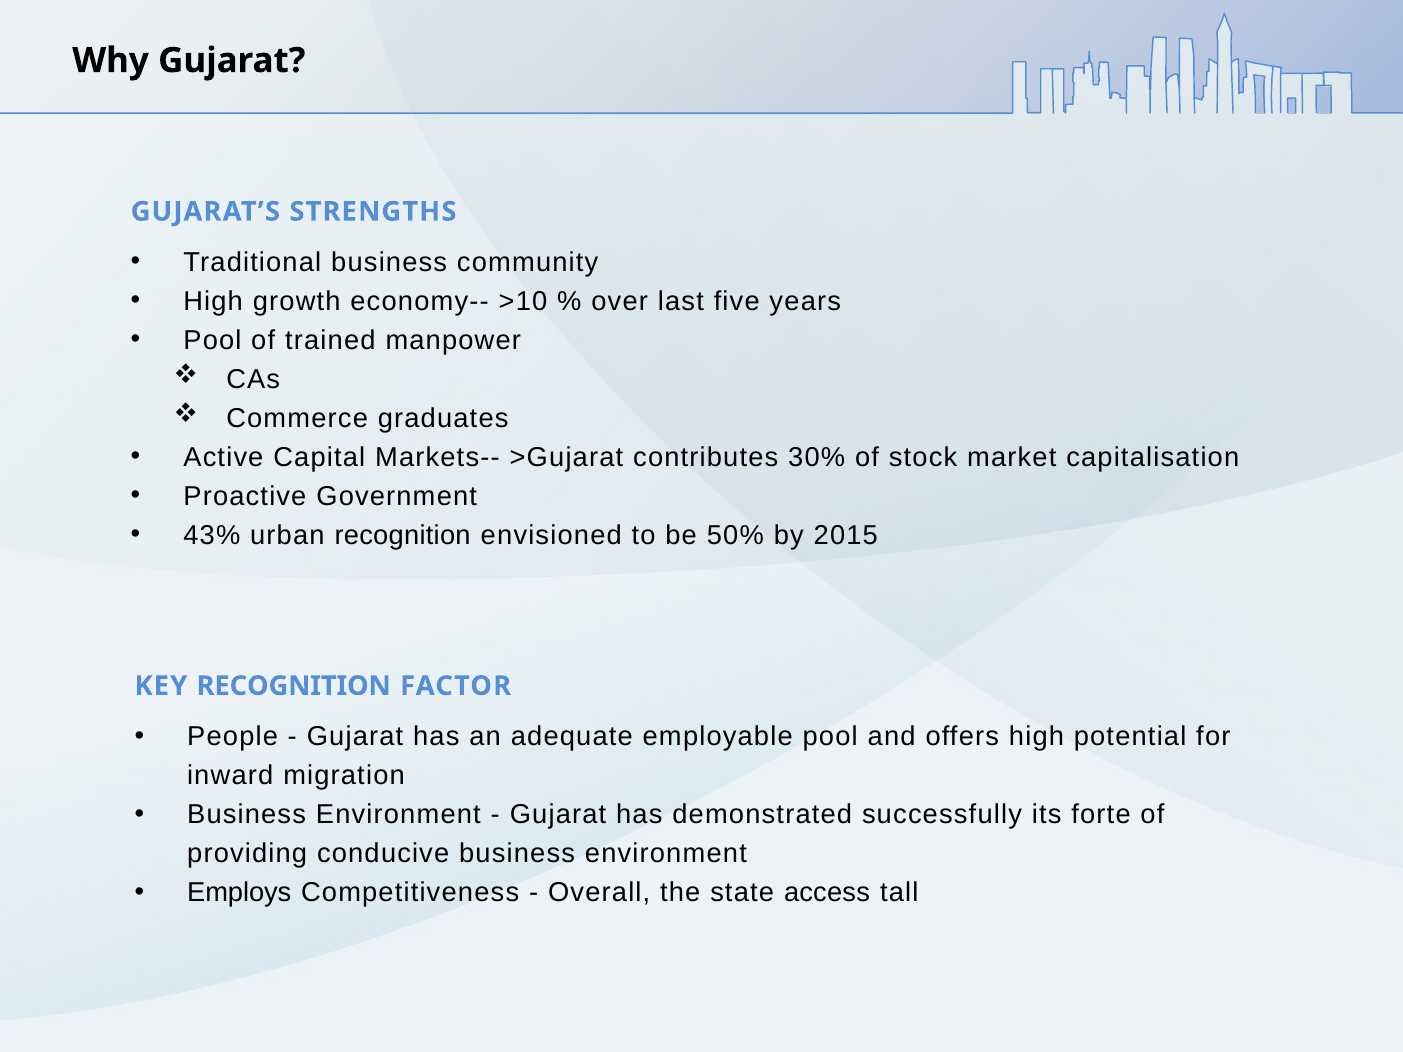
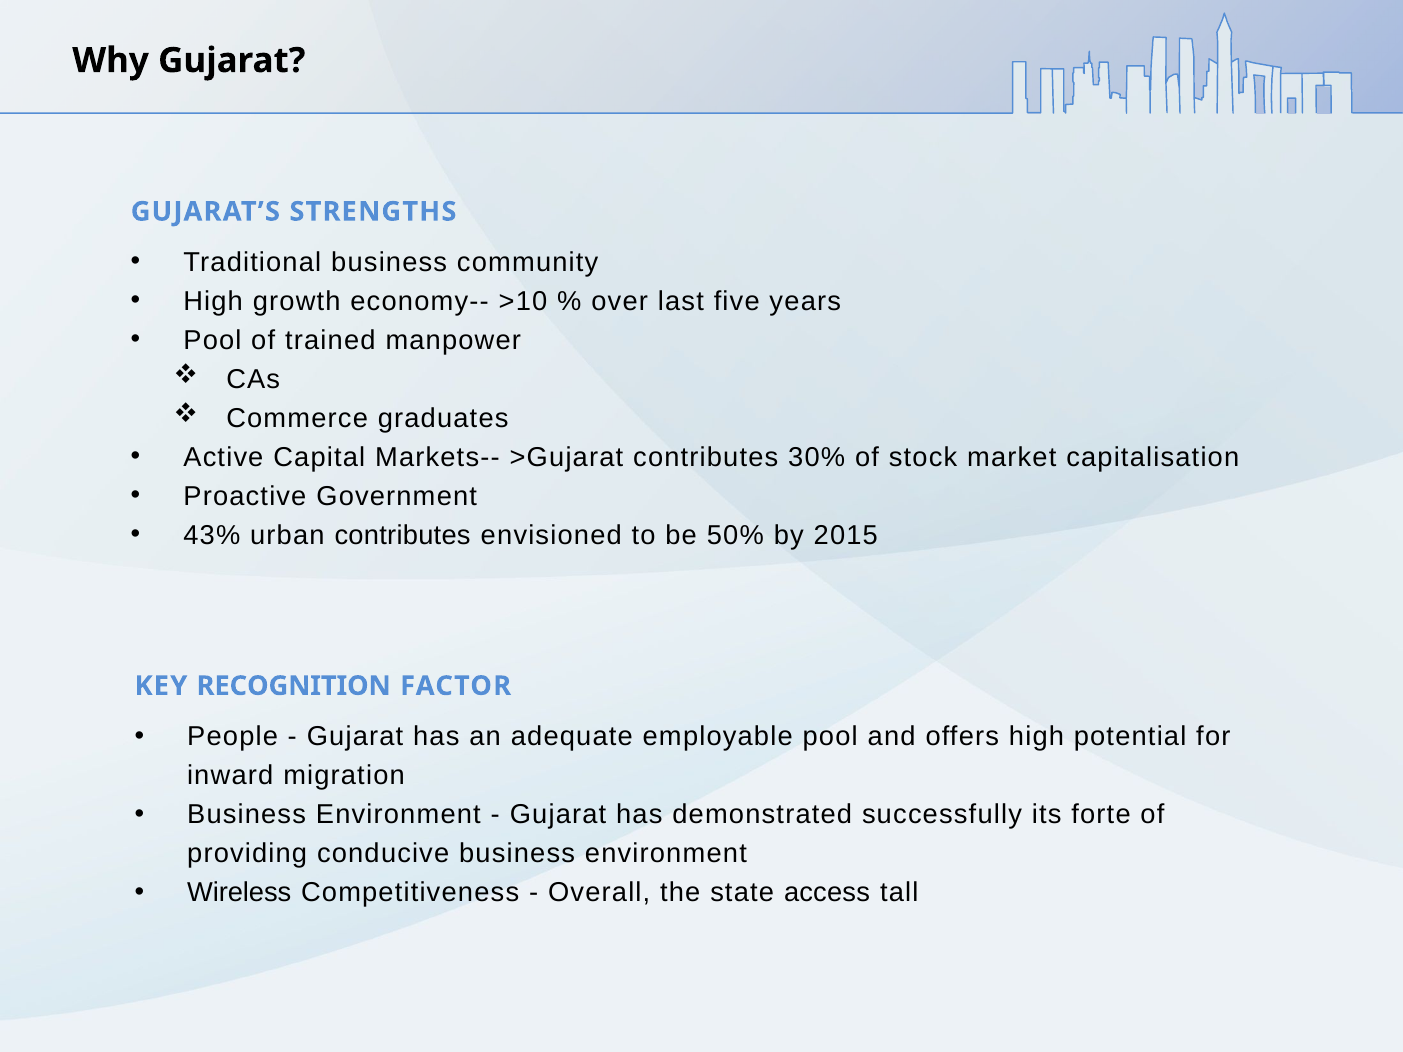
urban recognition: recognition -> contributes
Employs: Employs -> Wireless
